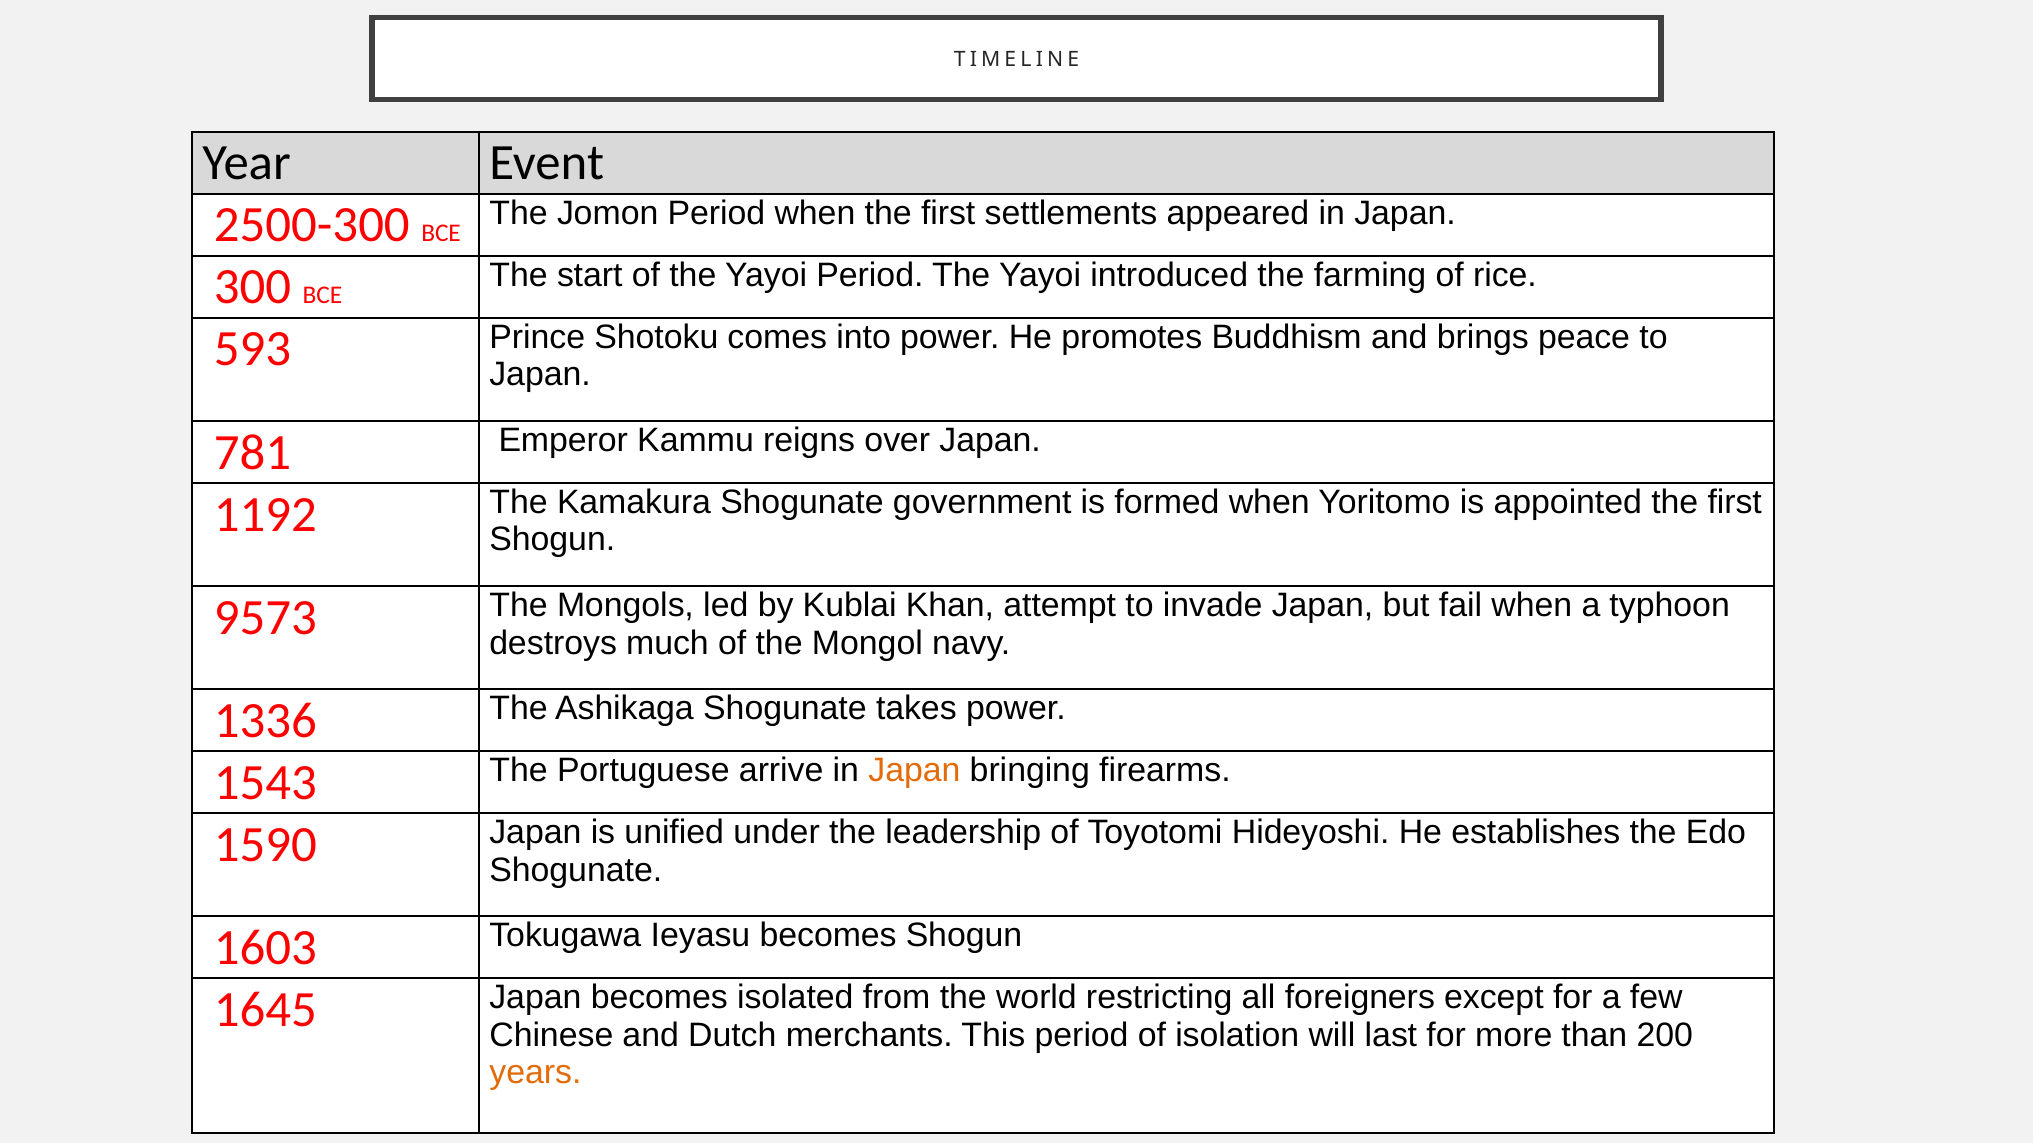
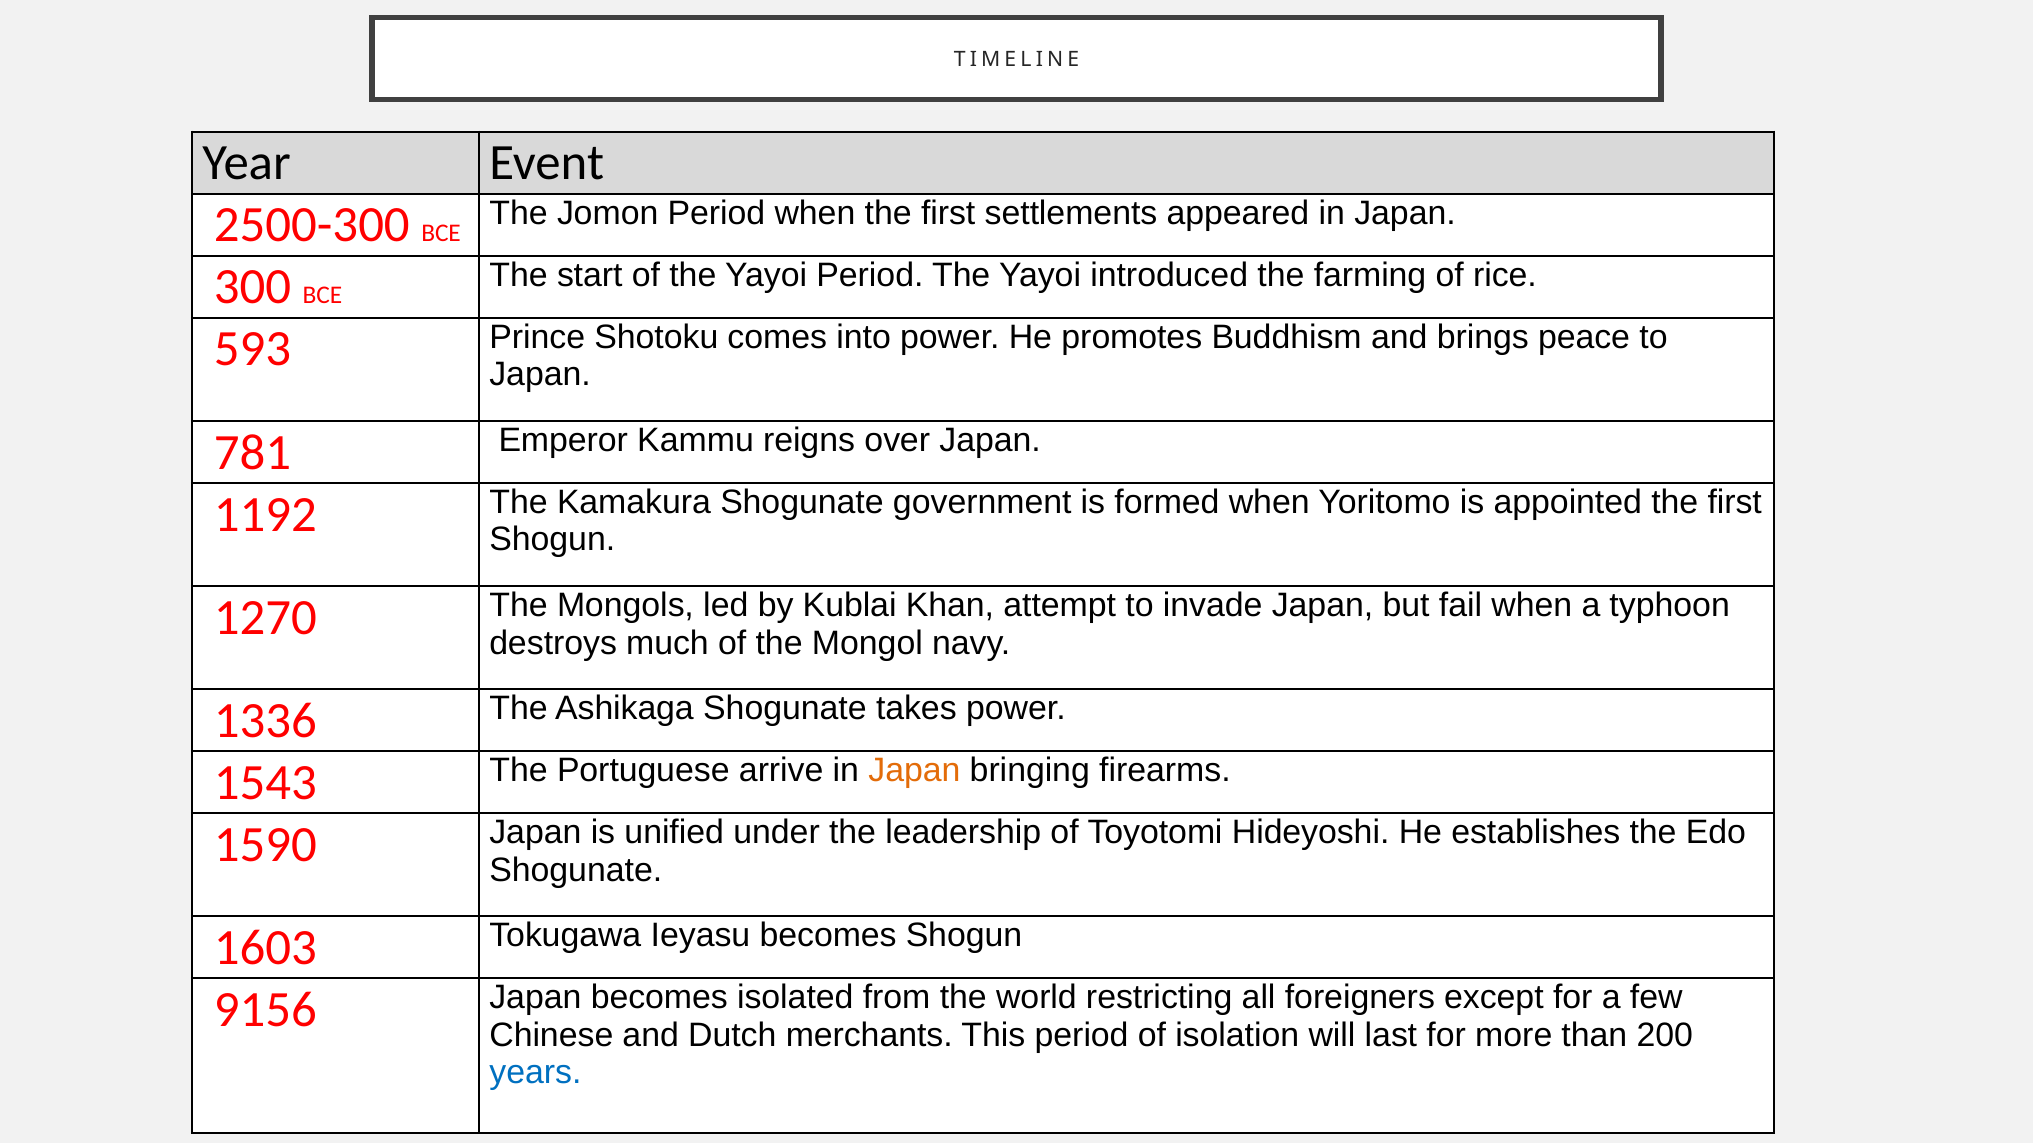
9573: 9573 -> 1270
1645: 1645 -> 9156
years colour: orange -> blue
